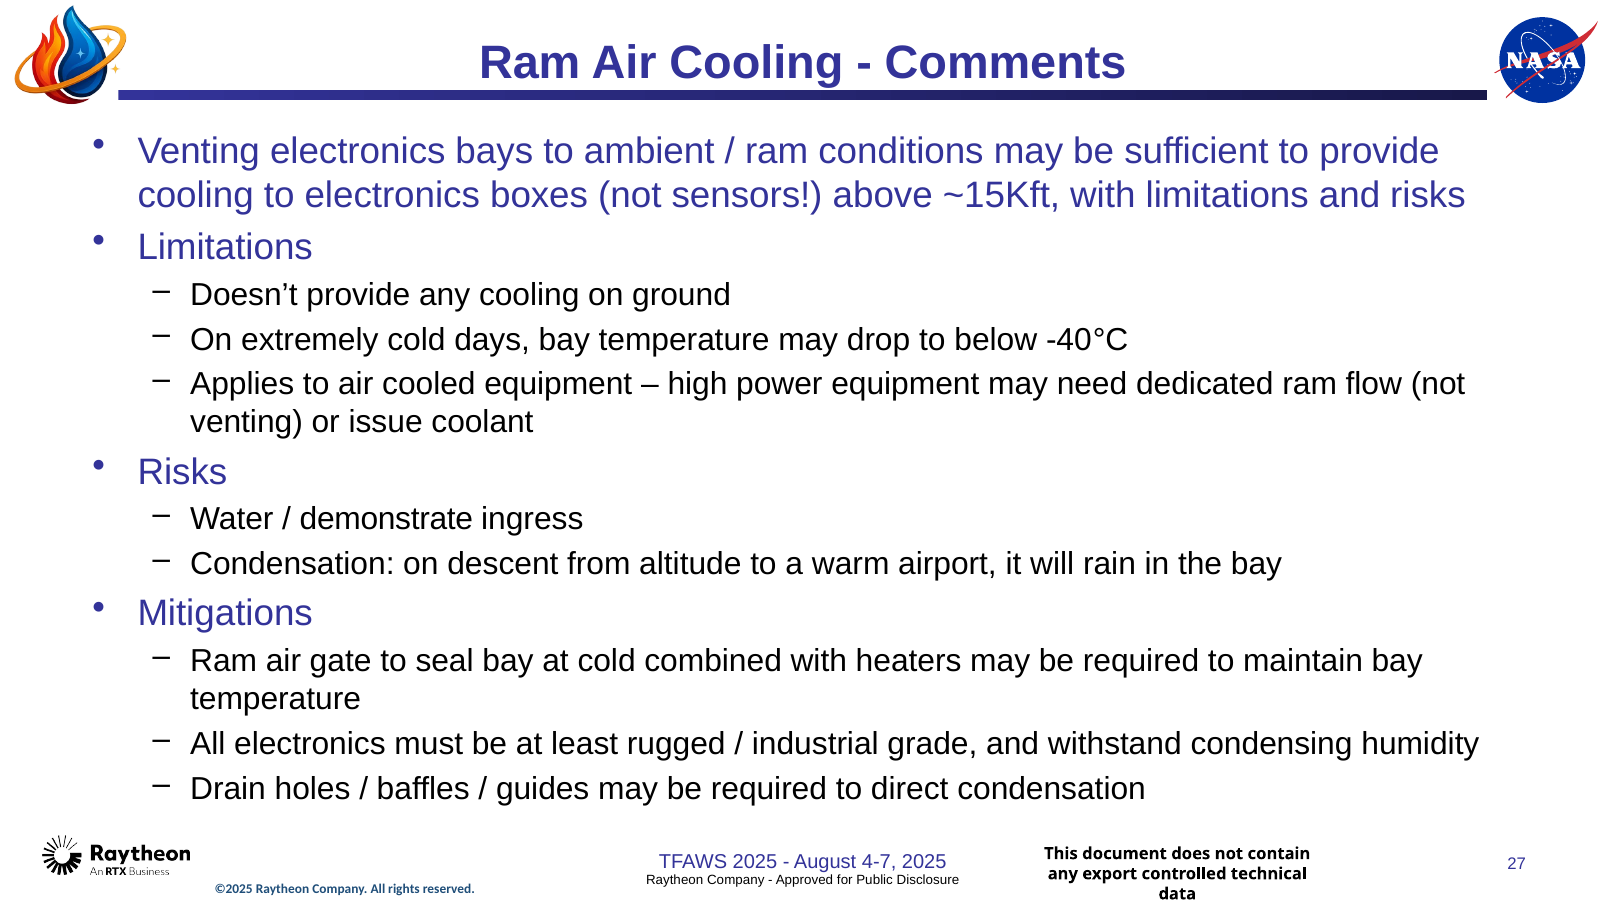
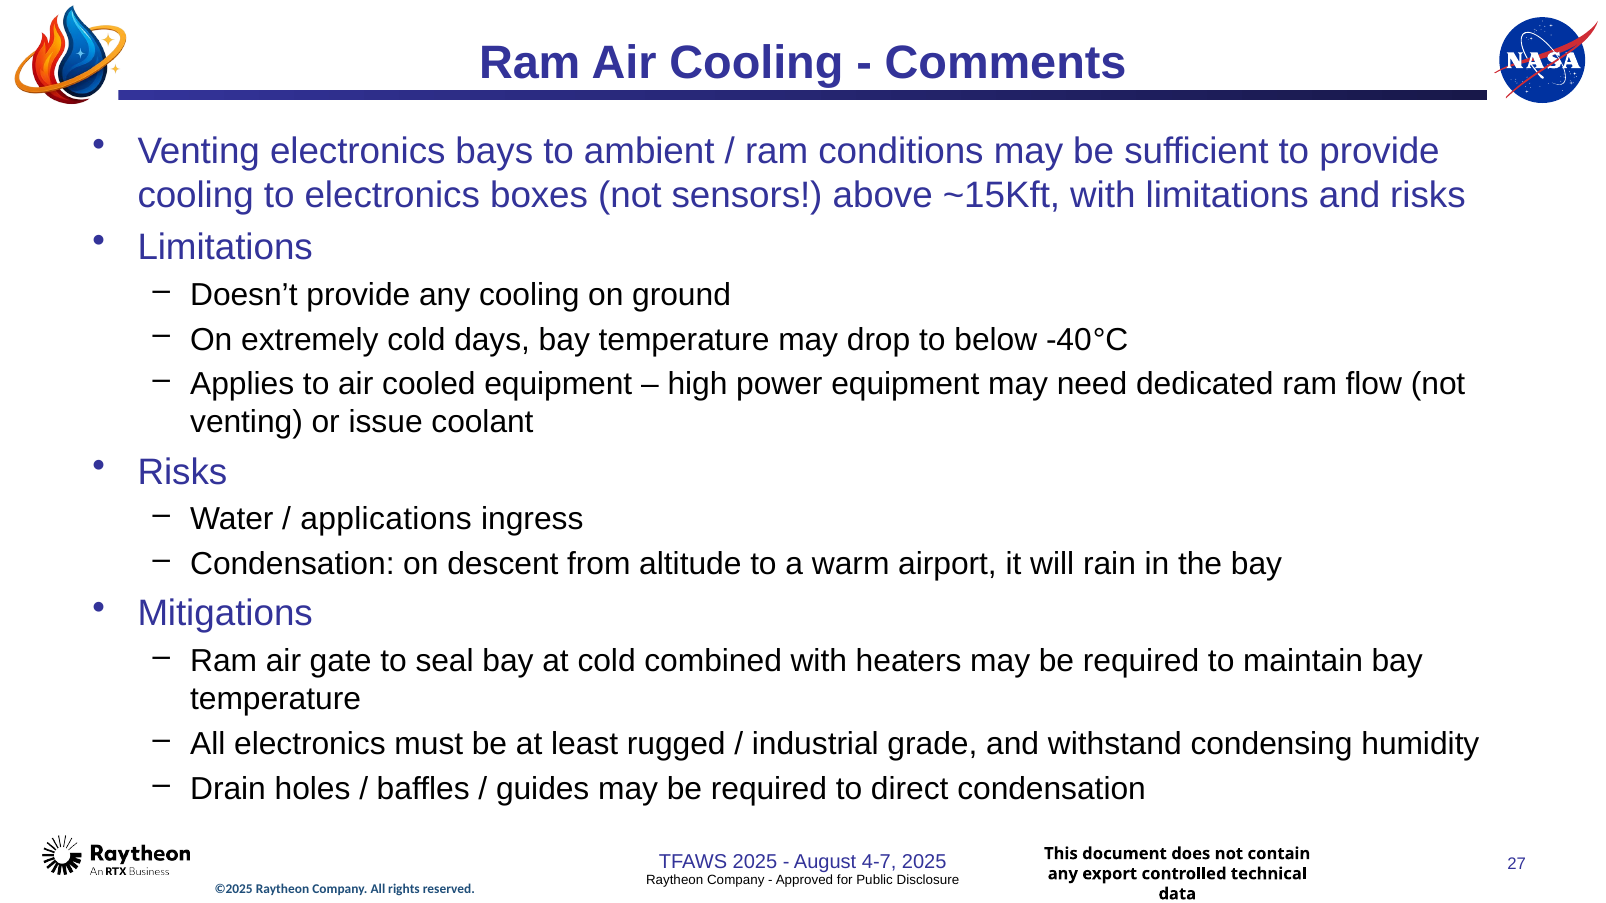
demonstrate: demonstrate -> applications
